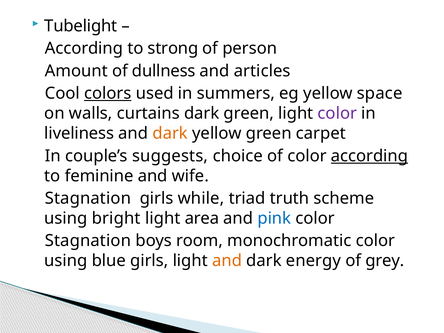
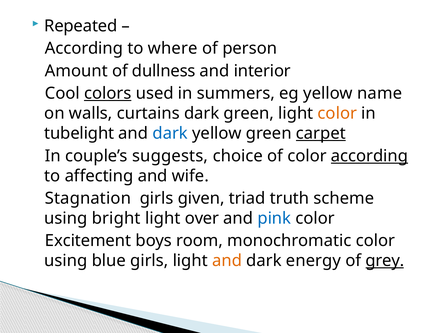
Tubelight: Tubelight -> Repeated
strong: strong -> where
articles: articles -> interior
space: space -> name
color at (337, 113) colour: purple -> orange
liveliness: liveliness -> tubelight
dark at (170, 133) colour: orange -> blue
carpet underline: none -> present
feminine: feminine -> affecting
while: while -> given
area: area -> over
Stagnation at (88, 241): Stagnation -> Excitement
grey underline: none -> present
